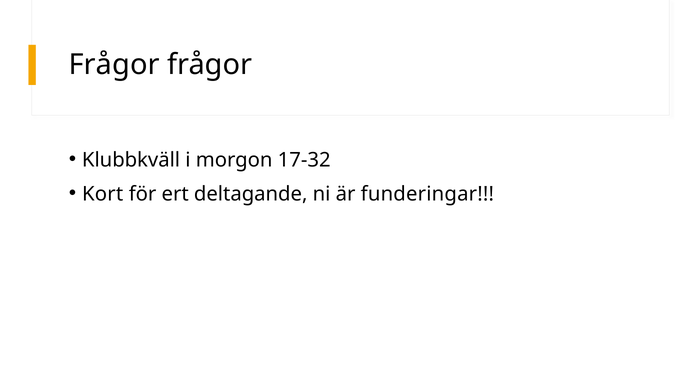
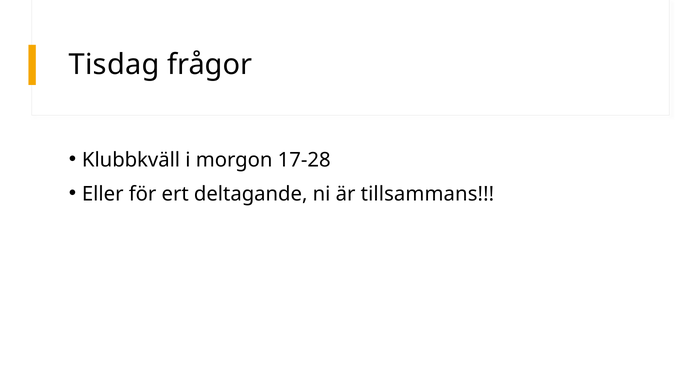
Frågor at (114, 65): Frågor -> Tisdag
17-32: 17-32 -> 17-28
Kort: Kort -> Eller
funderingar: funderingar -> tillsammans
